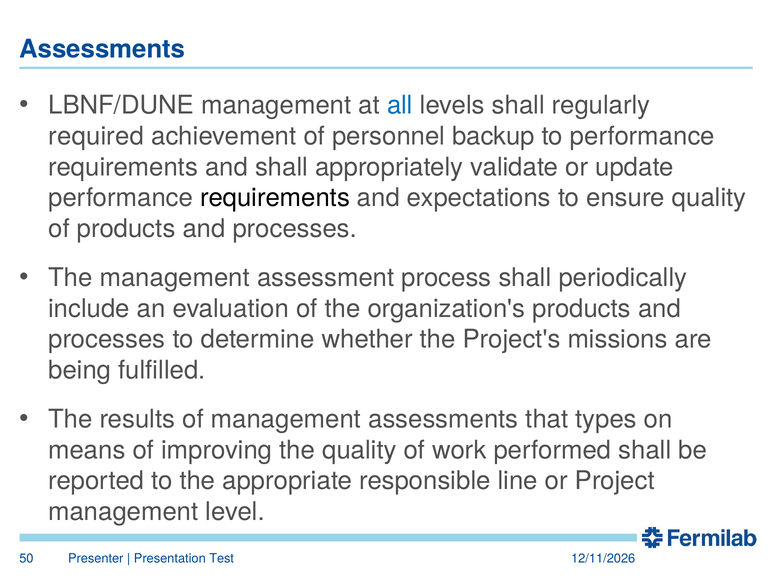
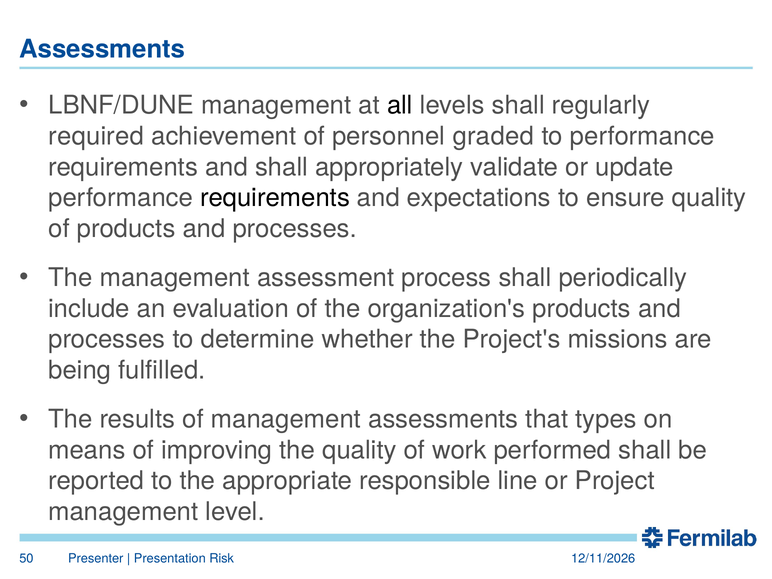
all colour: blue -> black
backup: backup -> graded
Test: Test -> Risk
